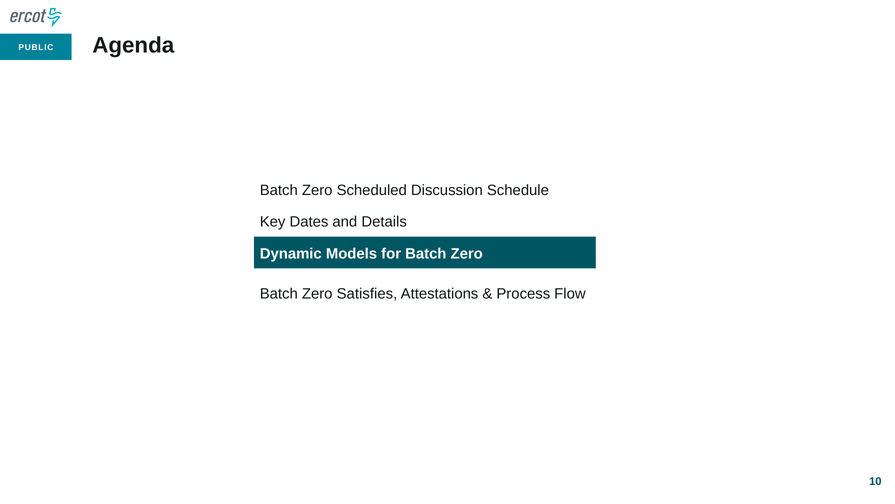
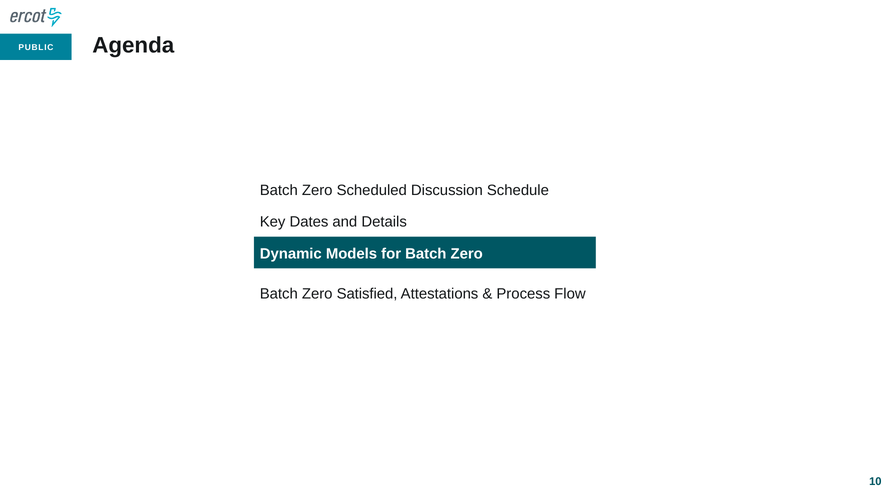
Satisfies: Satisfies -> Satisfied
